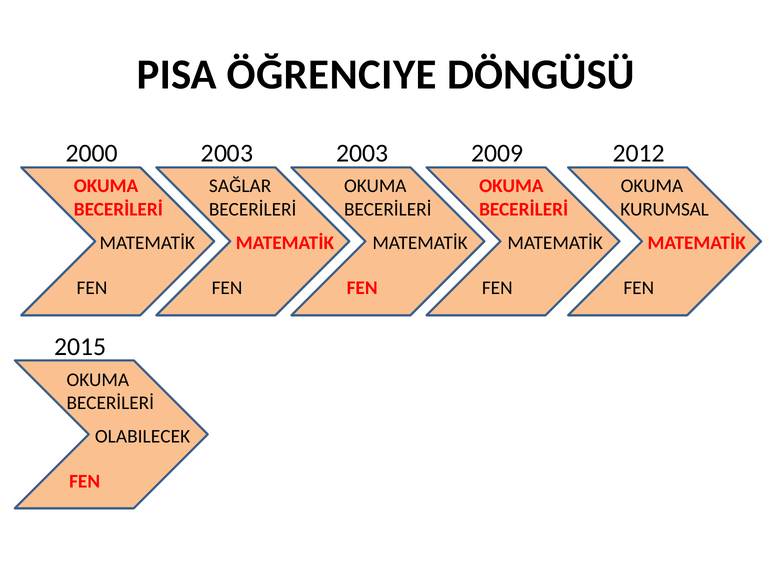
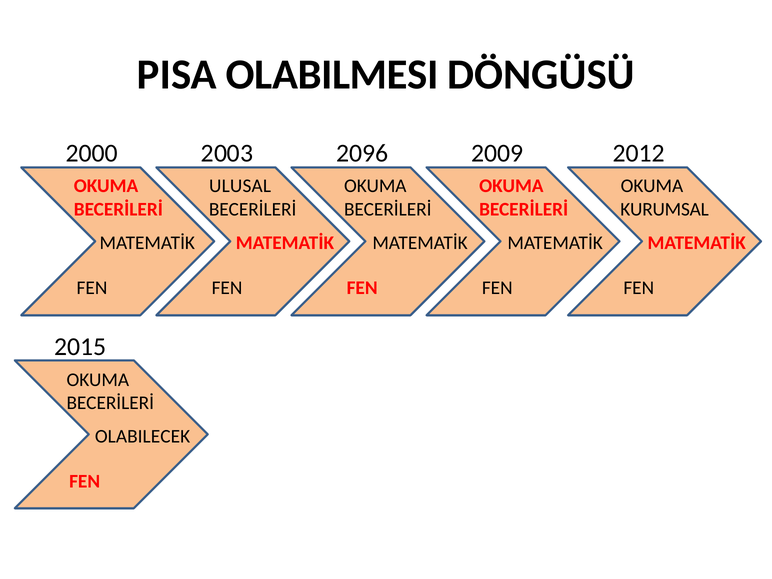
ÖĞRENCIYE: ÖĞRENCIYE -> OLABILMESI
2003 at (362, 153): 2003 -> 2096
SAĞLAR: SAĞLAR -> ULUSAL
